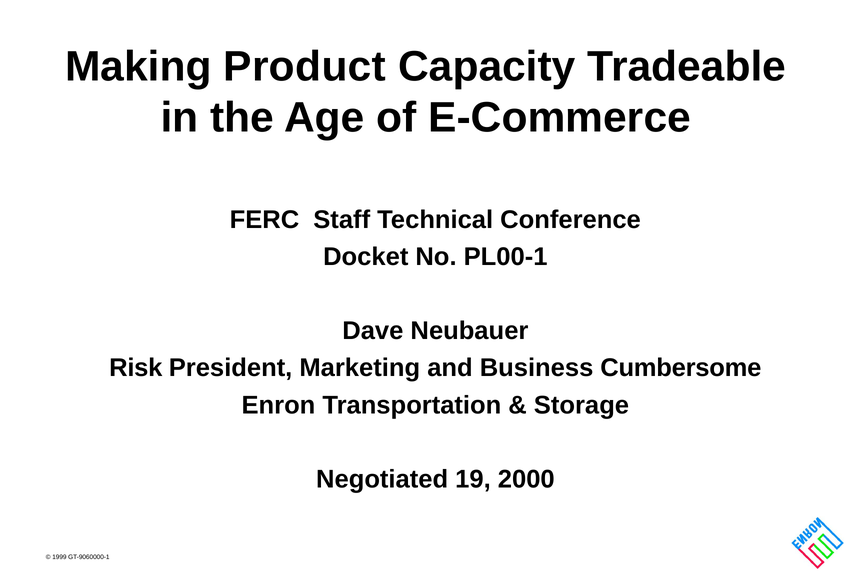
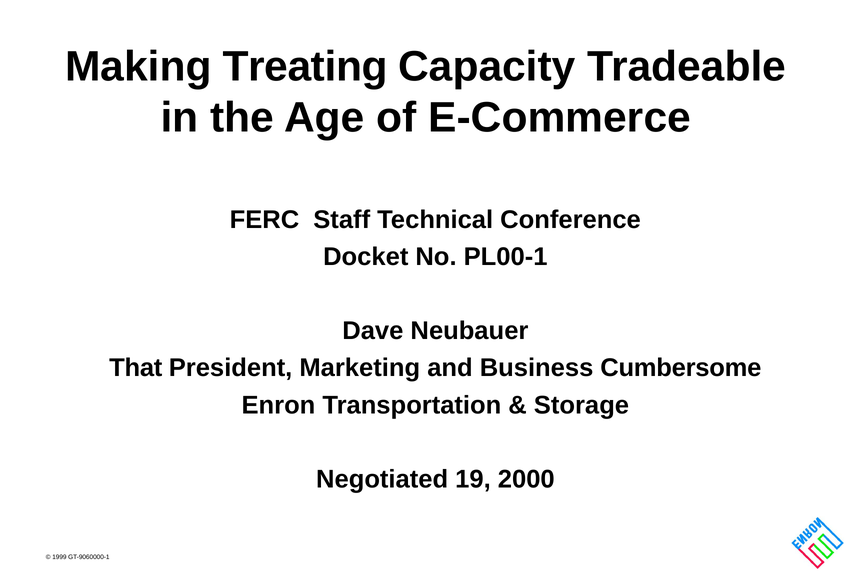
Product: Product -> Treating
Risk: Risk -> That
